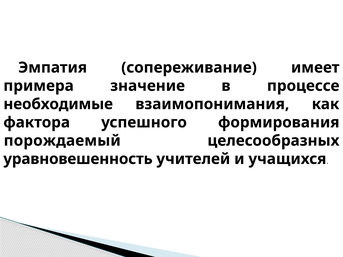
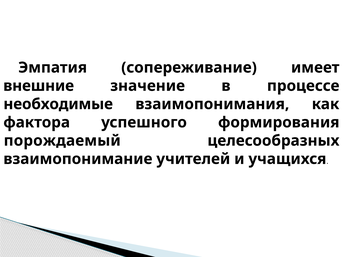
примера: примера -> внешние
уравновешенность: уравновешенность -> взаимопонимание
